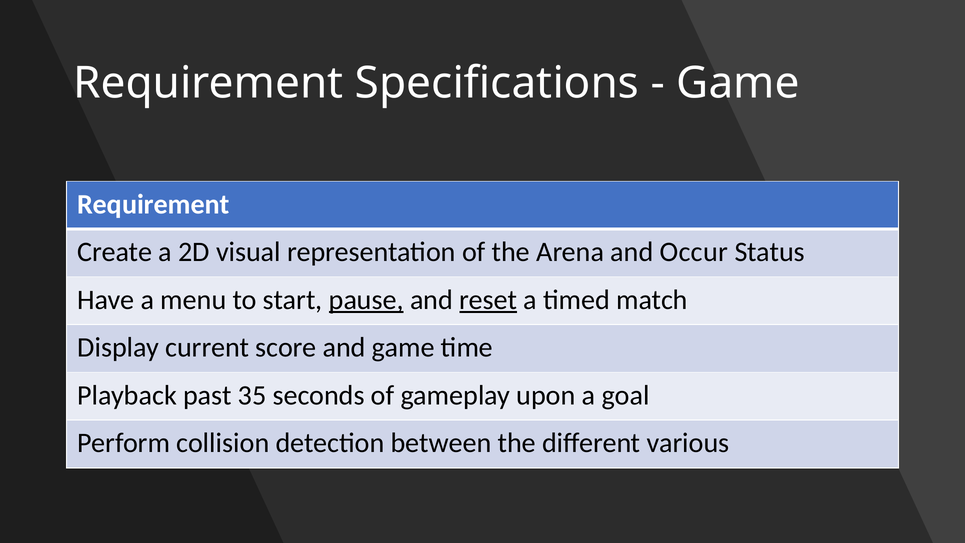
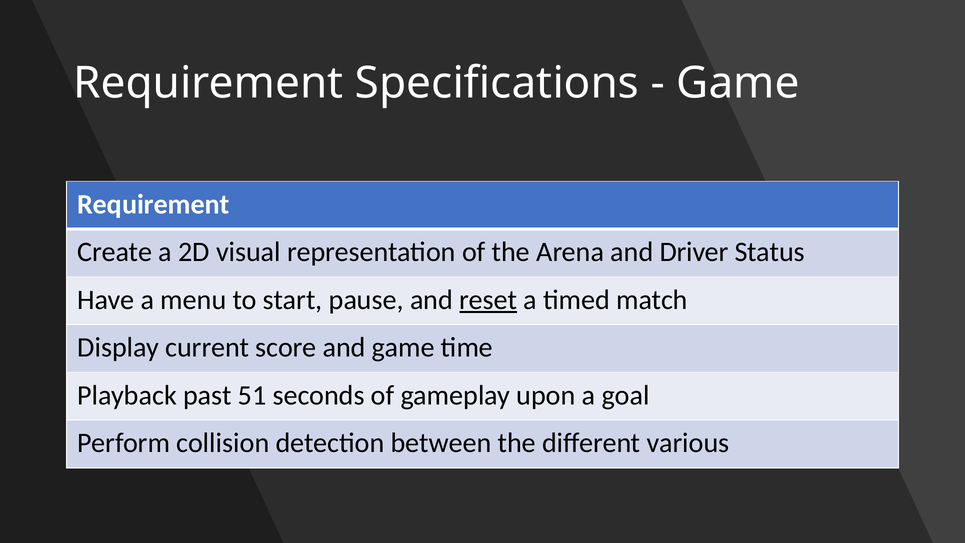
Occur: Occur -> Driver
pause underline: present -> none
35: 35 -> 51
